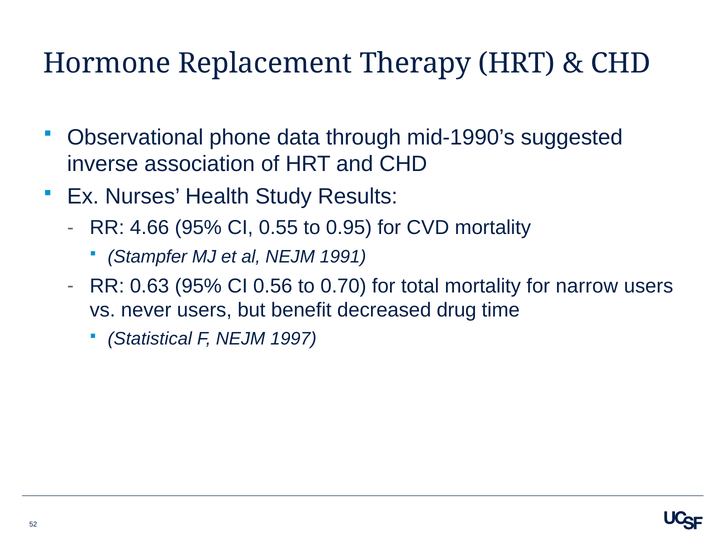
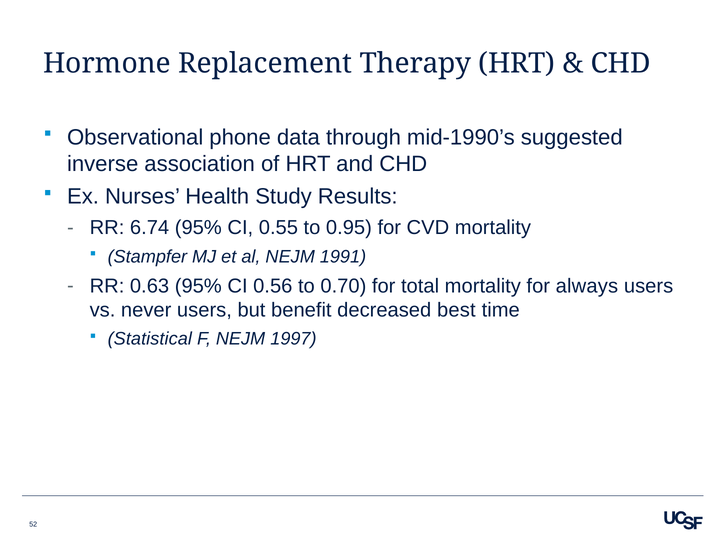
4.66: 4.66 -> 6.74
narrow: narrow -> always
drug: drug -> best
